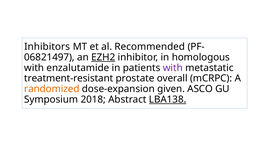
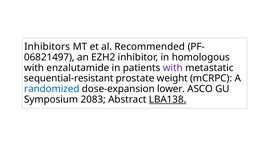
EZH2 underline: present -> none
treatment-resistant: treatment-resistant -> sequential-resistant
overall: overall -> weight
randomized colour: orange -> blue
given: given -> lower
2018: 2018 -> 2083
